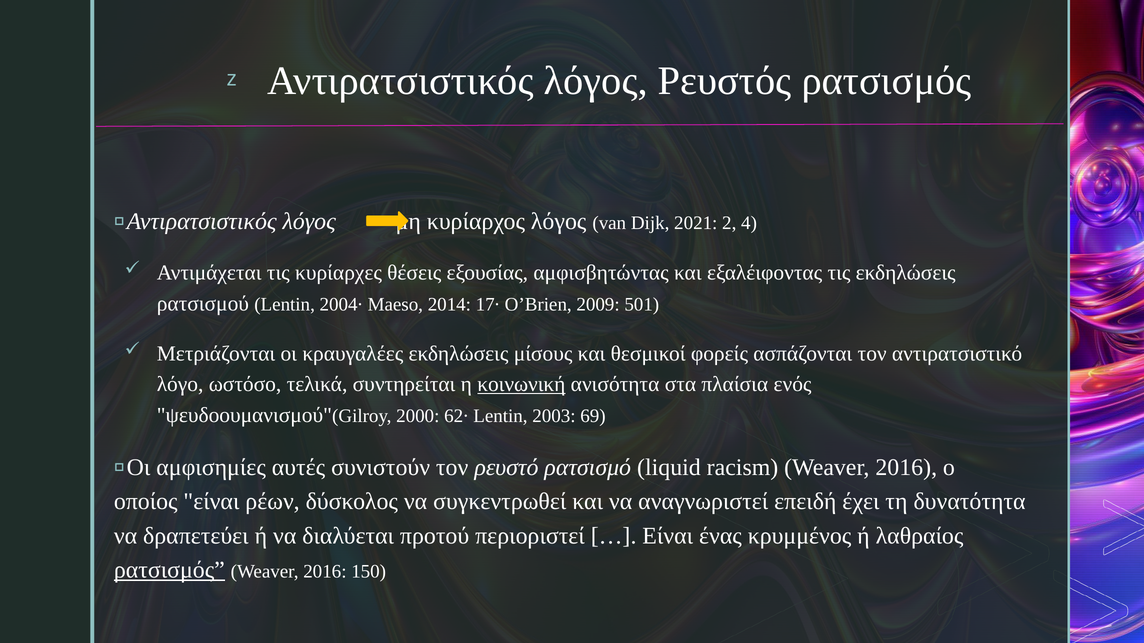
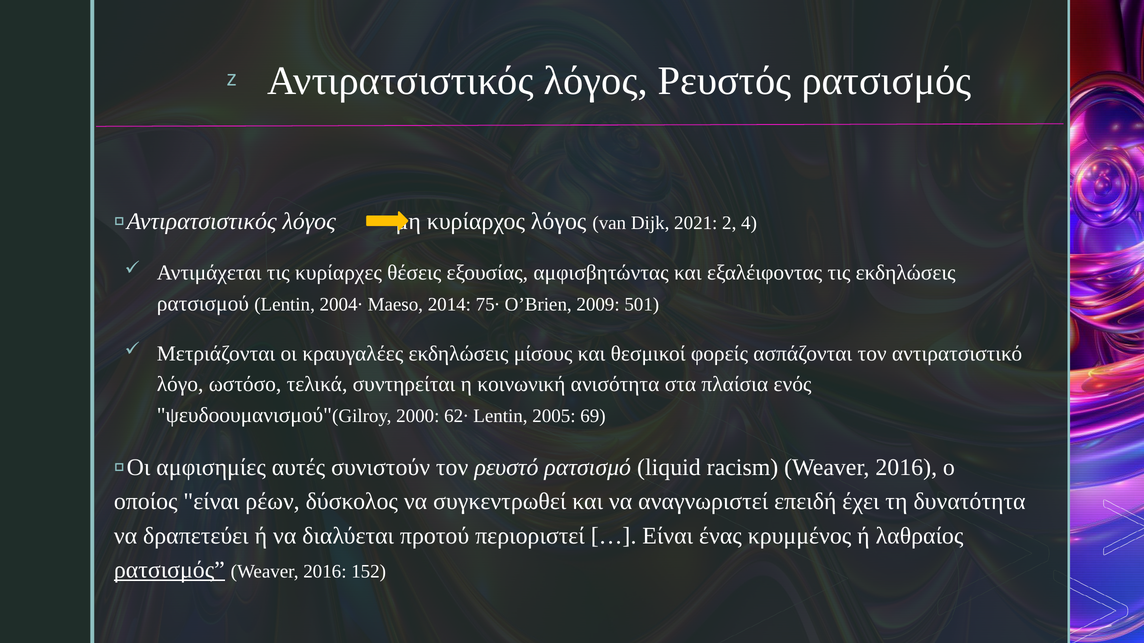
17·: 17· -> 75·
κοινωνική underline: present -> none
2003: 2003 -> 2005
150: 150 -> 152
